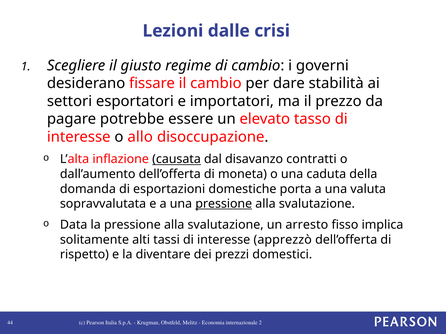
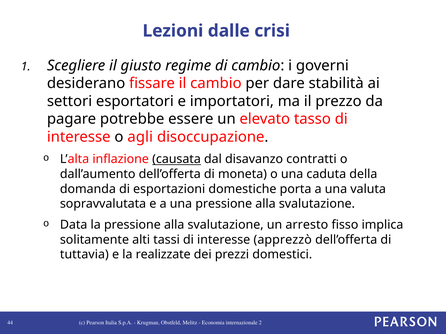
allo: allo -> agli
pressione at (224, 204) underline: present -> none
rispetto: rispetto -> tuttavia
diventare: diventare -> realizzate
